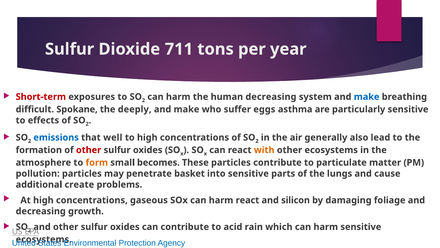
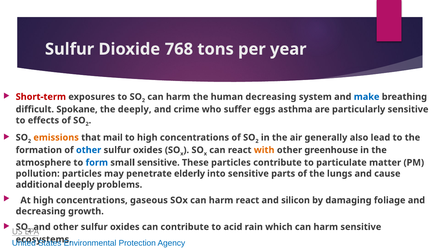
711: 711 -> 768
make at (186, 109): make -> crime
emissions colour: blue -> orange
well: well -> mail
other at (89, 150) colour: red -> blue
other ecosystems: ecosystems -> greenhouse
form colour: orange -> blue
small becomes: becomes -> sensitive
basket: basket -> elderly
additional create: create -> deeply
